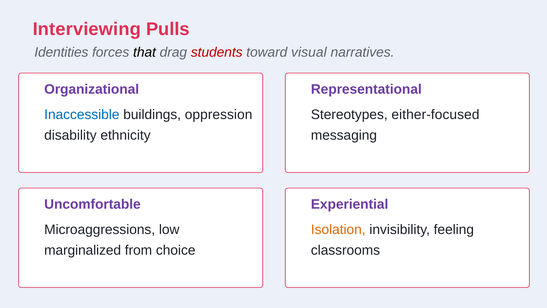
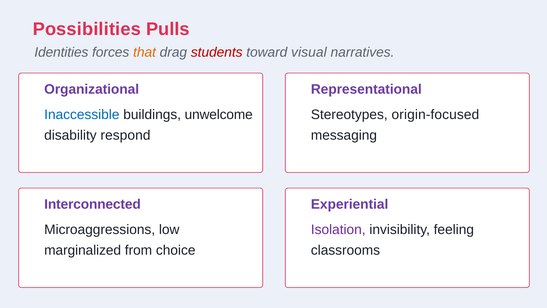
Interviewing: Interviewing -> Possibilities
that colour: black -> orange
oppression: oppression -> unwelcome
either-focused: either-focused -> origin-focused
ethnicity: ethnicity -> respond
Uncomfortable: Uncomfortable -> Interconnected
Isolation colour: orange -> purple
